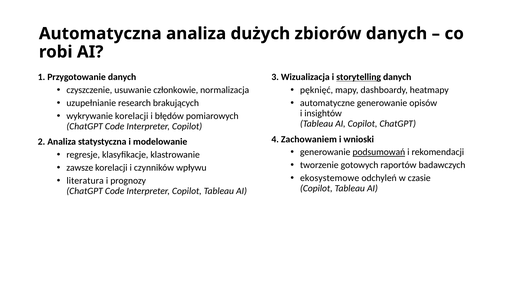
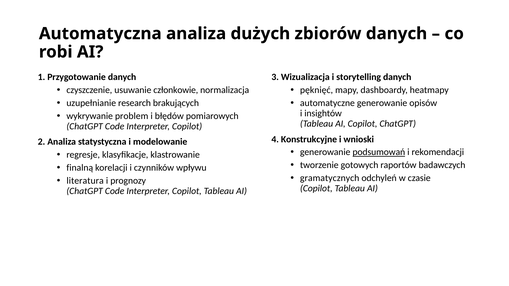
storytelling underline: present -> none
wykrywanie korelacji: korelacji -> problem
Zachowaniem: Zachowaniem -> Konstrukcyjne
zawsze: zawsze -> finalną
ekosystemowe: ekosystemowe -> gramatycznych
